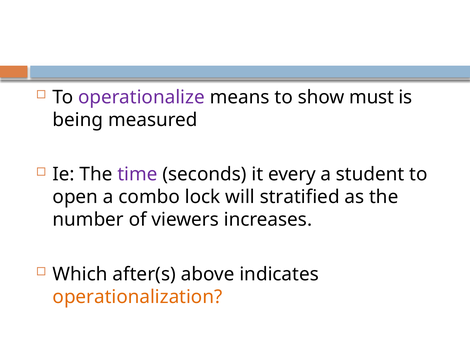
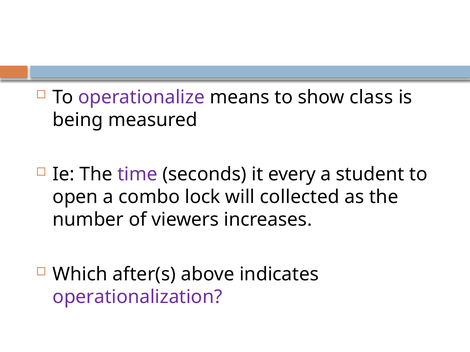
must: must -> class
stratified: stratified -> collected
operationalization colour: orange -> purple
